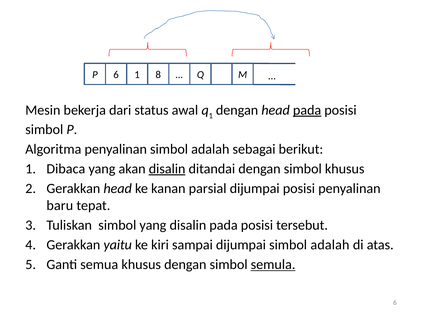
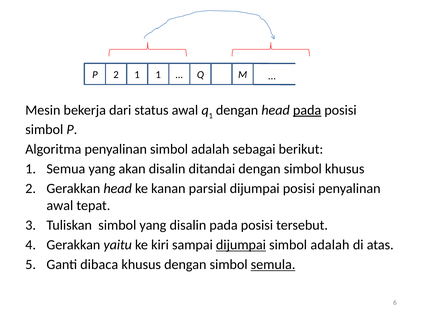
P 6: 6 -> 2
1 8: 8 -> 1
Dibaca: Dibaca -> Semua
disalin at (167, 169) underline: present -> none
baru at (60, 205): baru -> awal
dijumpai at (241, 245) underline: none -> present
semua: semua -> dibaca
